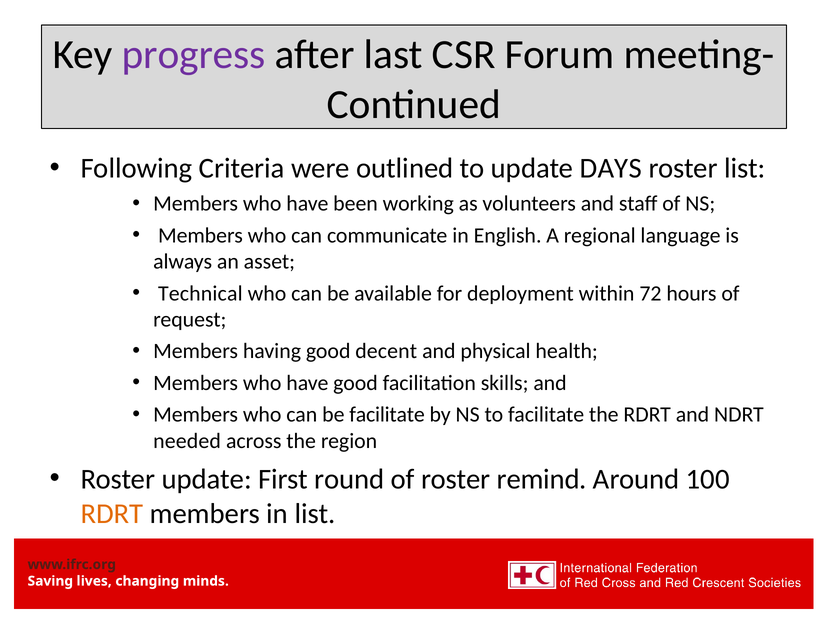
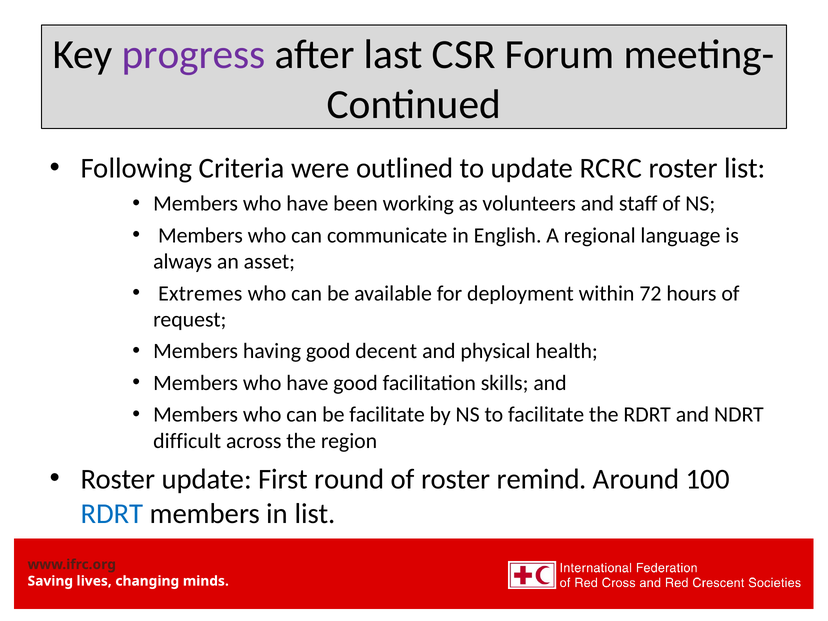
DAYS: DAYS -> RCRC
Technical: Technical -> Extremes
needed: needed -> difficult
RDRT at (112, 514) colour: orange -> blue
